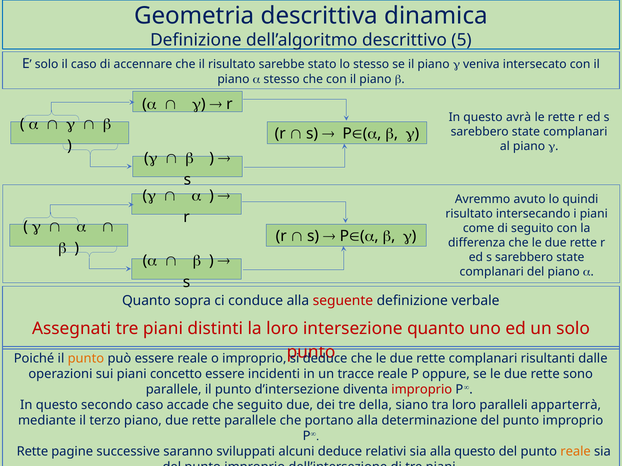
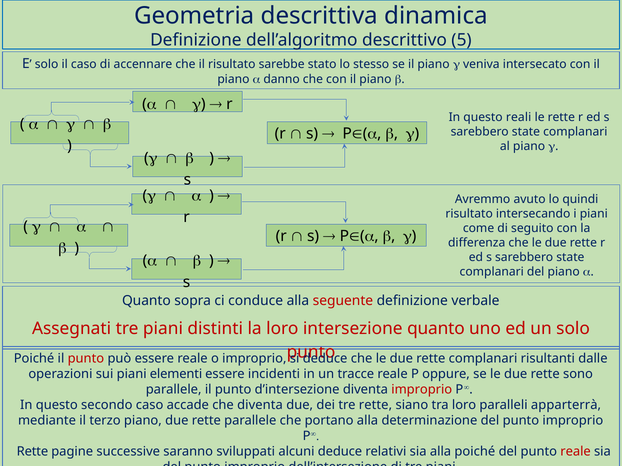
a stesso: stesso -> danno
avrà: avrà -> reali
punto at (86, 359) colour: orange -> red
concetto: concetto -> elementi
che seguito: seguito -> diventa
tre della: della -> rette
alla questo: questo -> poiché
reale at (576, 452) colour: orange -> red
